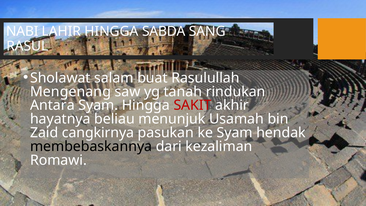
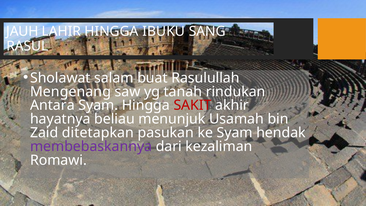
NABI: NABI -> JAUH
SABDA: SABDA -> IBUKU
cangkirnya: cangkirnya -> ditetapkan
membebaskannya colour: black -> purple
